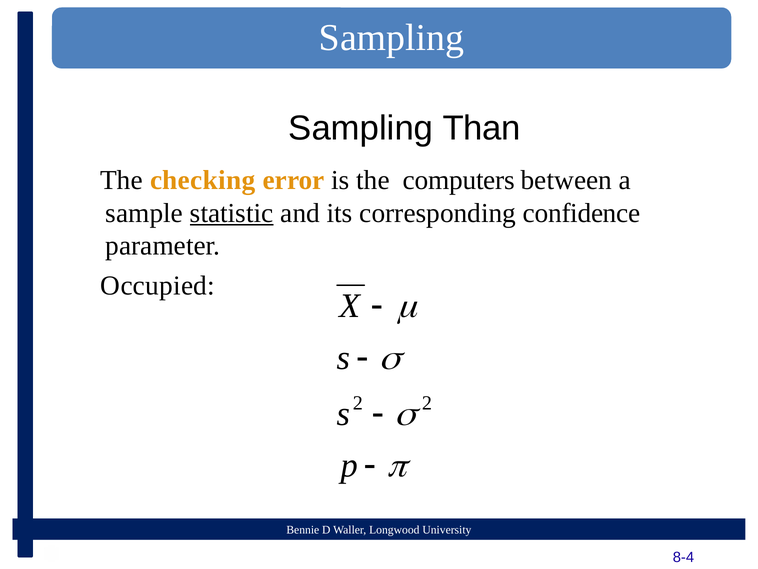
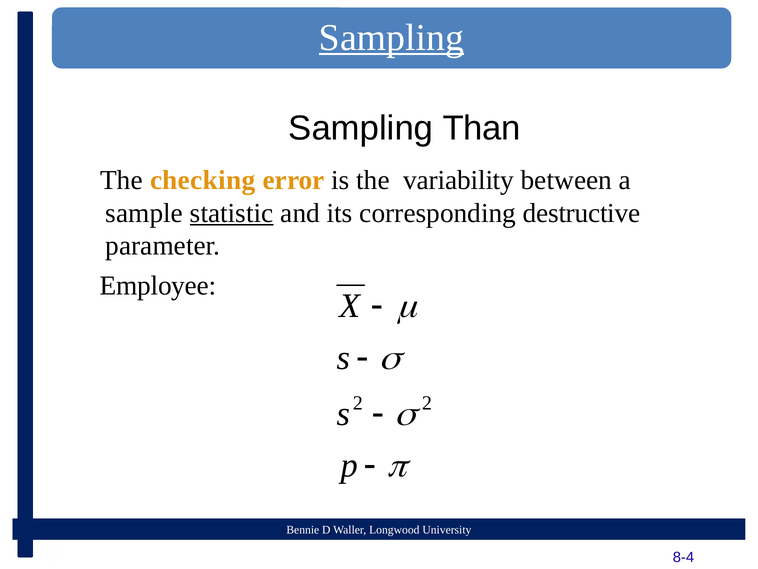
Sampling at (392, 38) underline: none -> present
computers: computers -> variability
confidence: confidence -> destructive
Occupied: Occupied -> Employee
